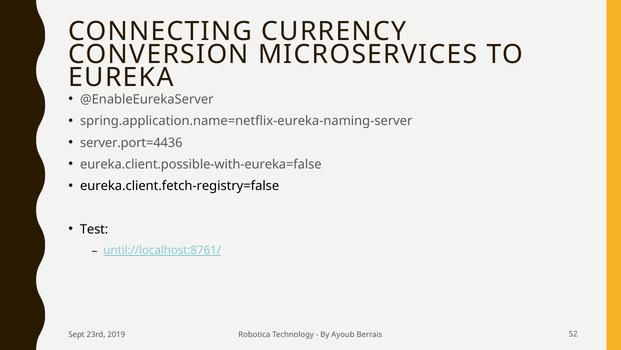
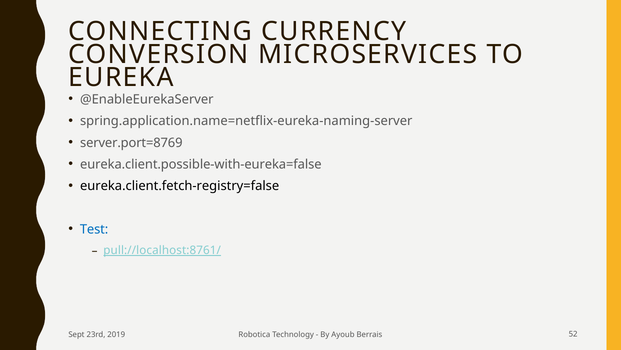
server.port=4436: server.port=4436 -> server.port=8769
Test colour: black -> blue
until://localhost:8761/: until://localhost:8761/ -> pull://localhost:8761/
